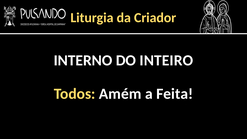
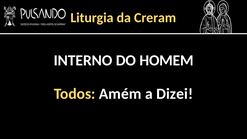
Criador: Criador -> Creram
INTEIRO: INTEIRO -> HOMEM
Feita: Feita -> Dizei
